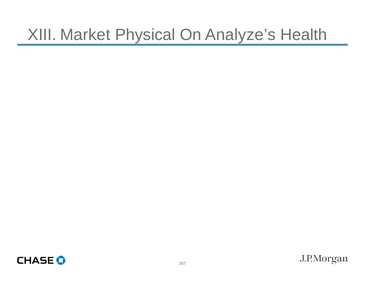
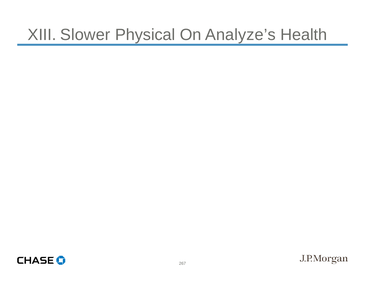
Market: Market -> Slower
